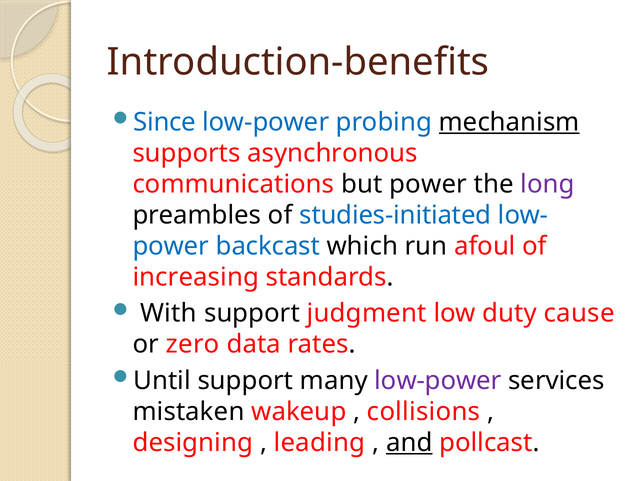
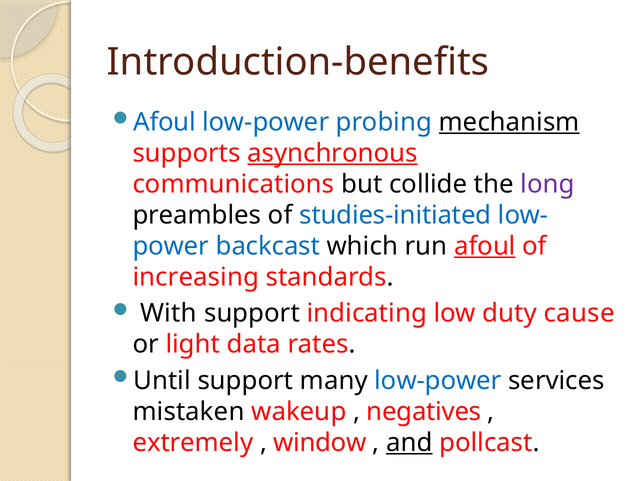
Since at (165, 122): Since -> Afoul
asynchronous underline: none -> present
but power: power -> collide
afoul at (485, 246) underline: none -> present
judgment: judgment -> indicating
zero: zero -> light
low-power at (438, 381) colour: purple -> blue
collisions: collisions -> negatives
designing: designing -> extremely
leading: leading -> window
